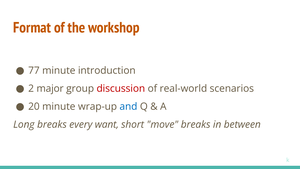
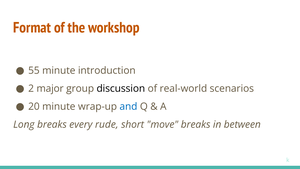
77: 77 -> 55
discussion colour: red -> black
want: want -> rude
